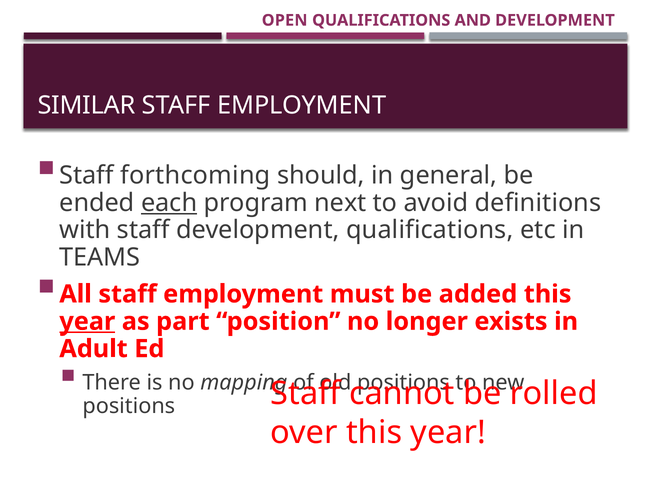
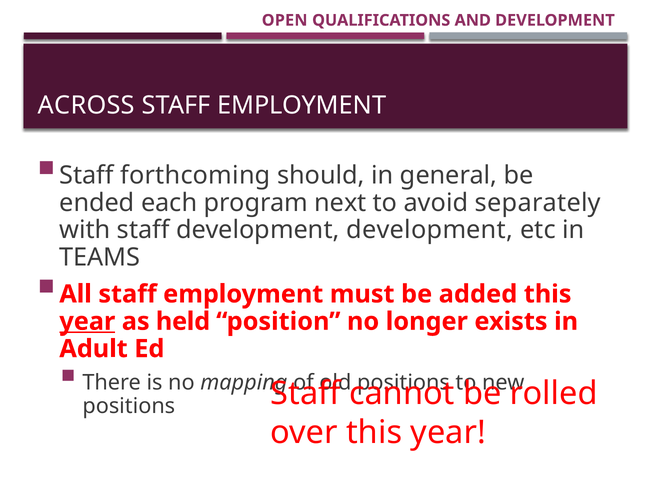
SIMILAR: SIMILAR -> ACROSS
each underline: present -> none
definitions: definitions -> separately
development qualifications: qualifications -> development
part: part -> held
